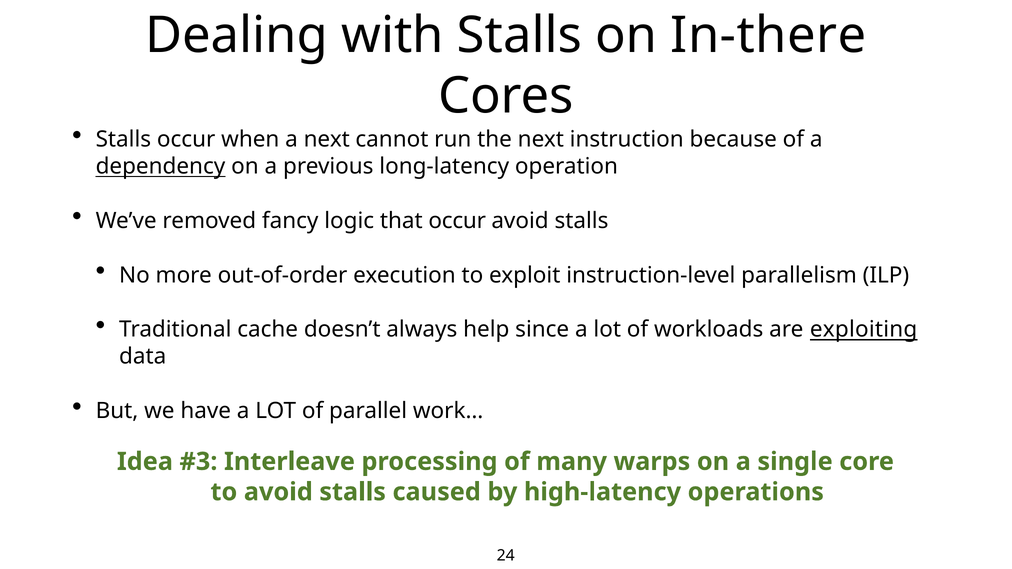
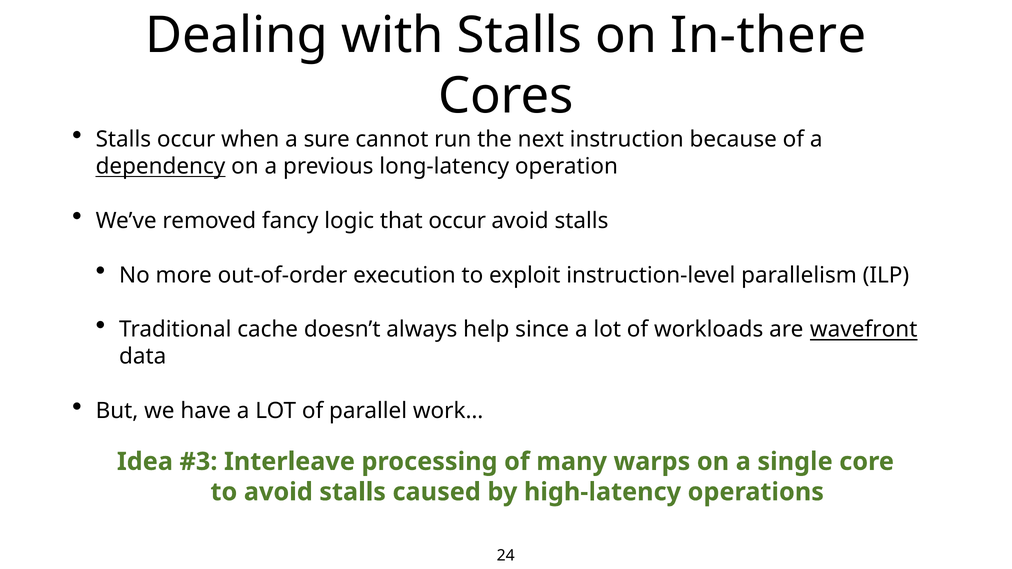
a next: next -> sure
exploiting: exploiting -> wavefront
